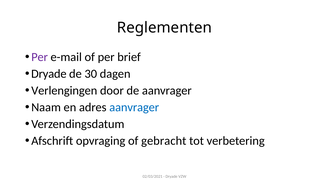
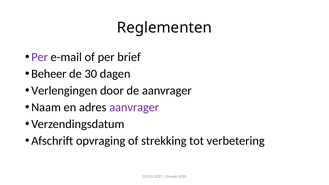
Dryade at (49, 74): Dryade -> Beheer
aanvrager at (134, 107) colour: blue -> purple
gebracht: gebracht -> strekking
